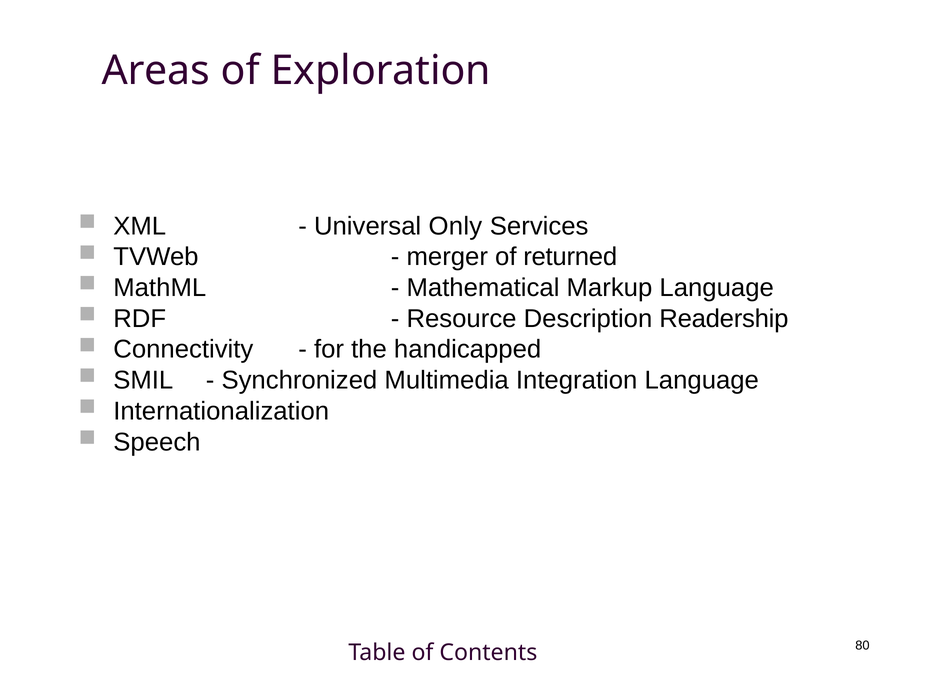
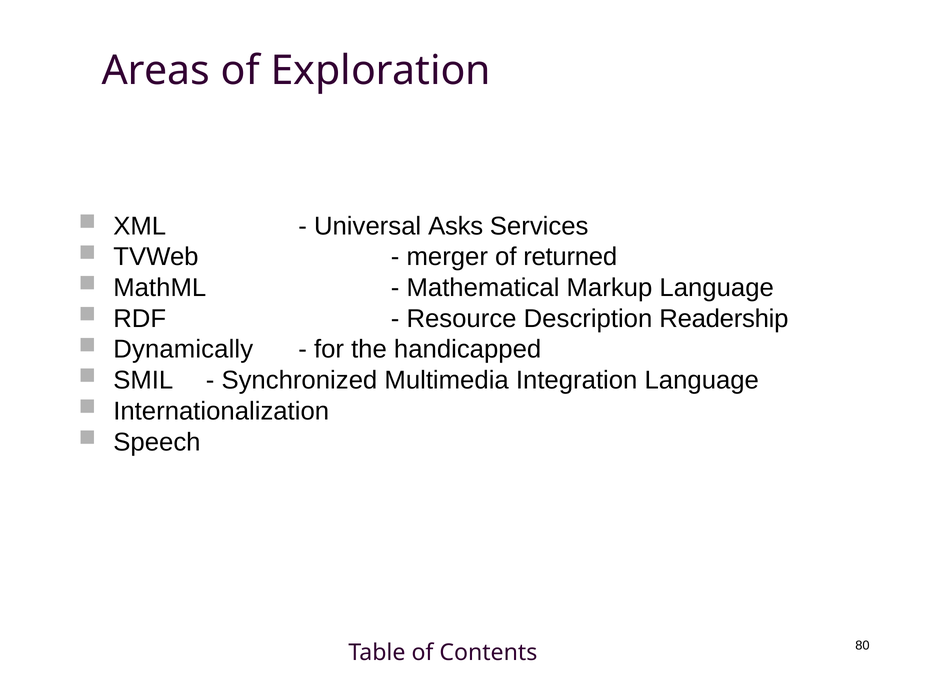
Only: Only -> Asks
Connectivity: Connectivity -> Dynamically
